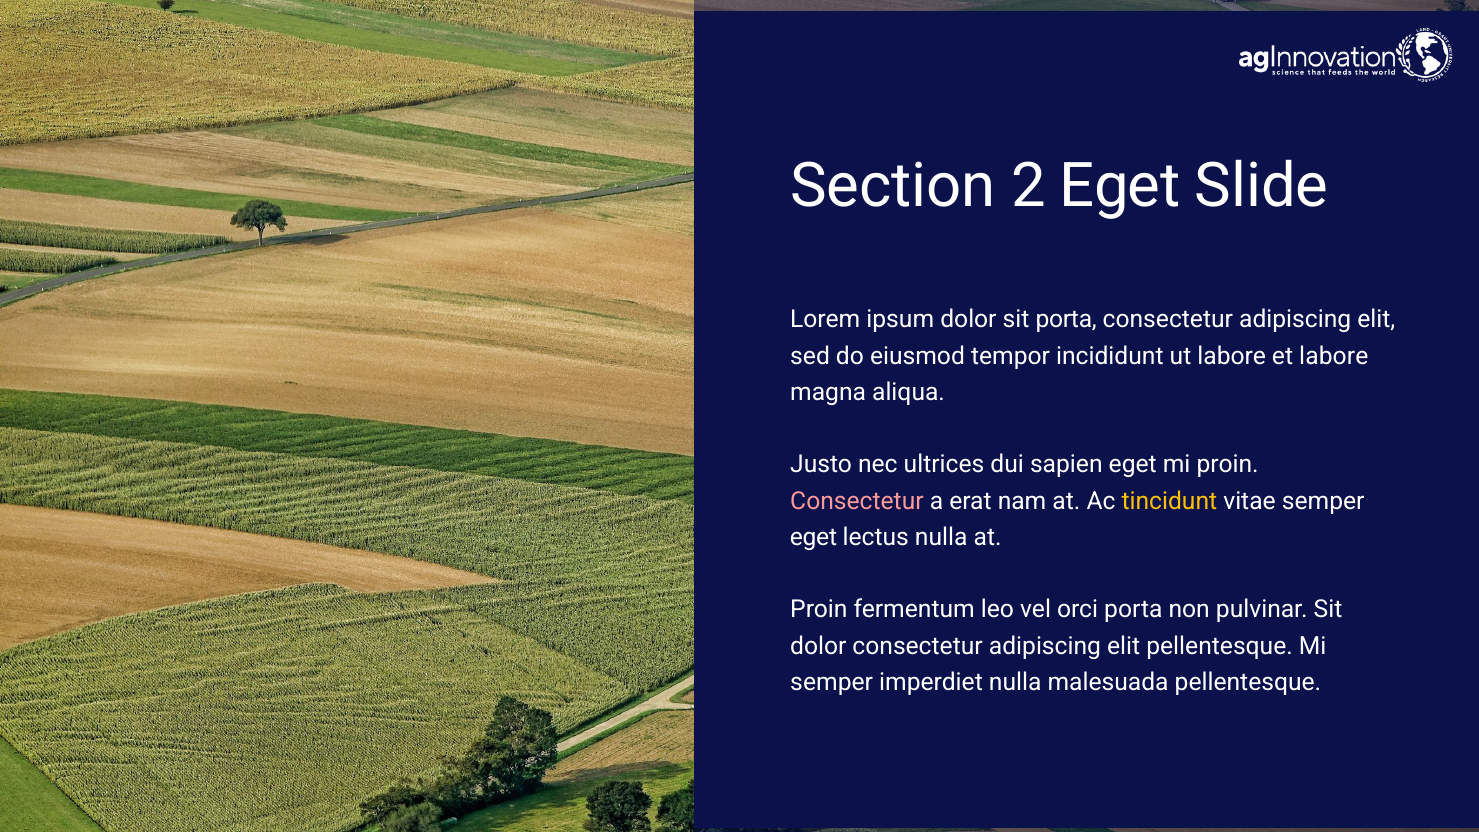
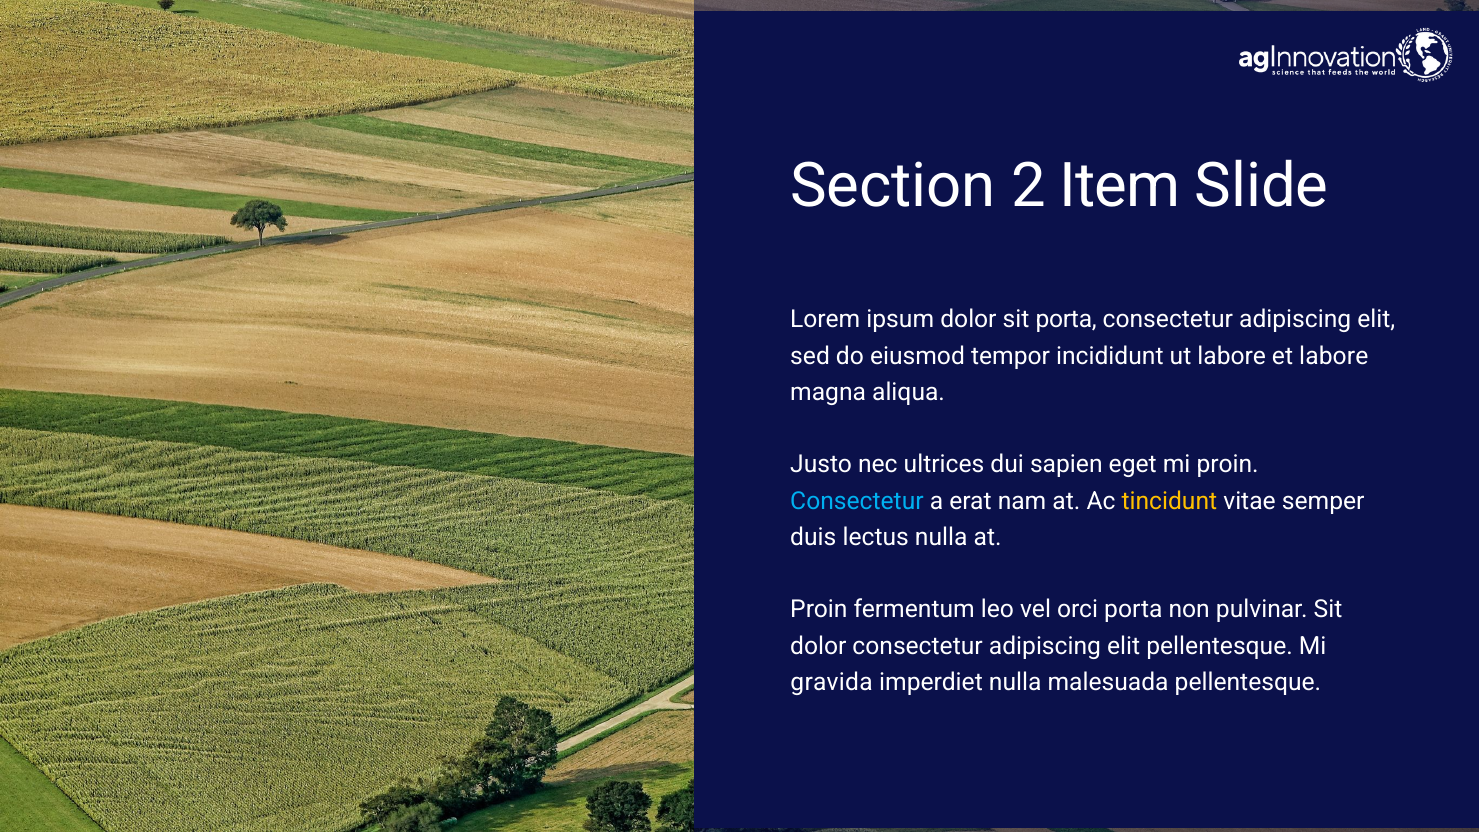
2 Eget: Eget -> Item
Consectetur at (857, 501) colour: pink -> light blue
eget at (813, 537): eget -> duis
semper at (832, 682): semper -> gravida
